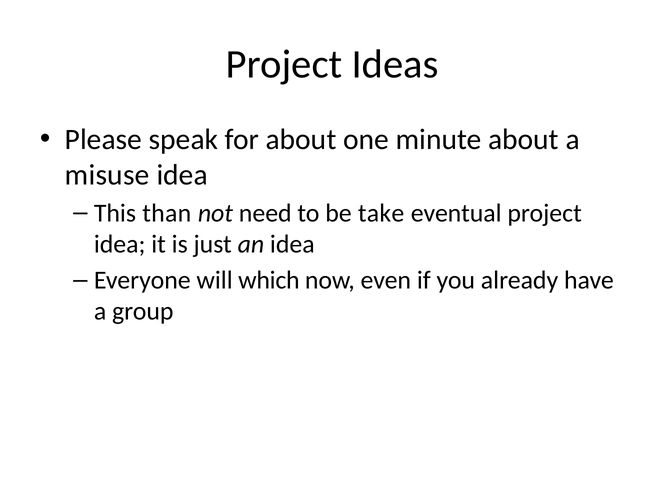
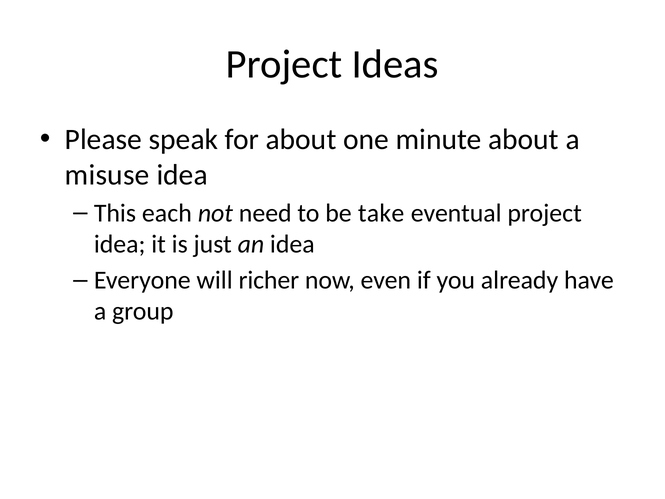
than: than -> each
which: which -> richer
